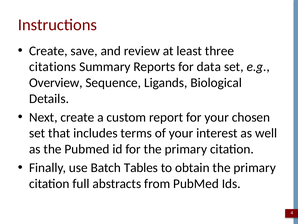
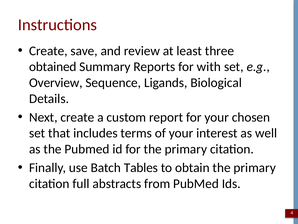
citations: citations -> obtained
data: data -> with
